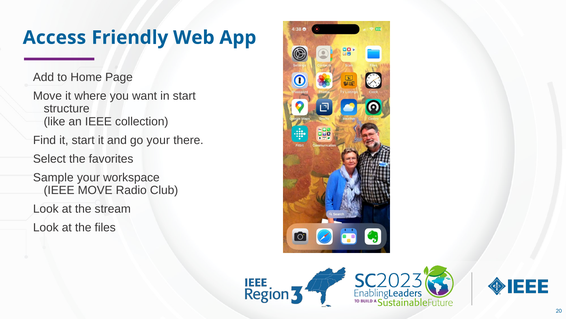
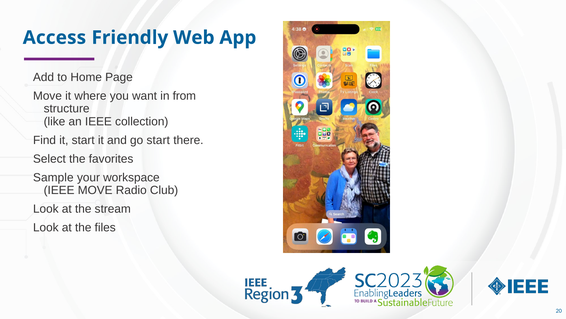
in start: start -> from
go your: your -> start
